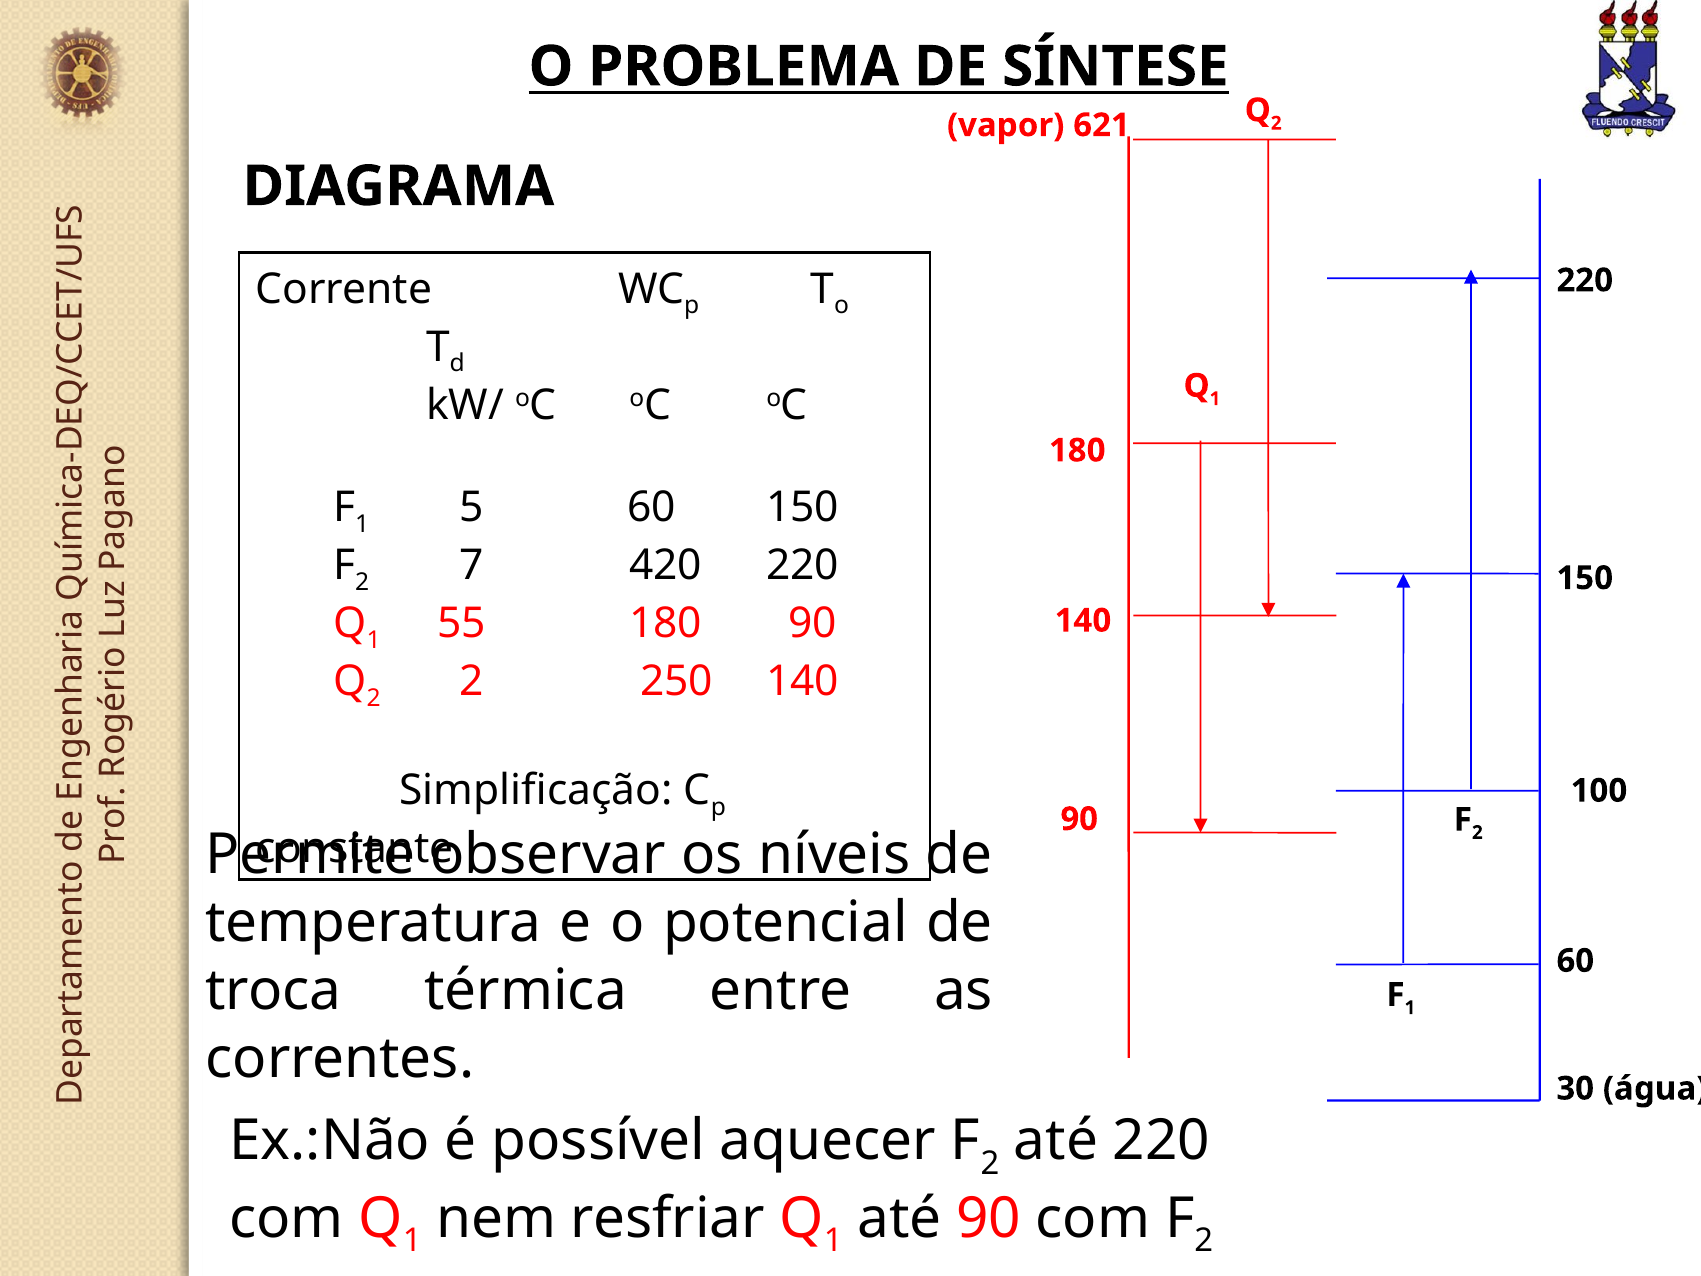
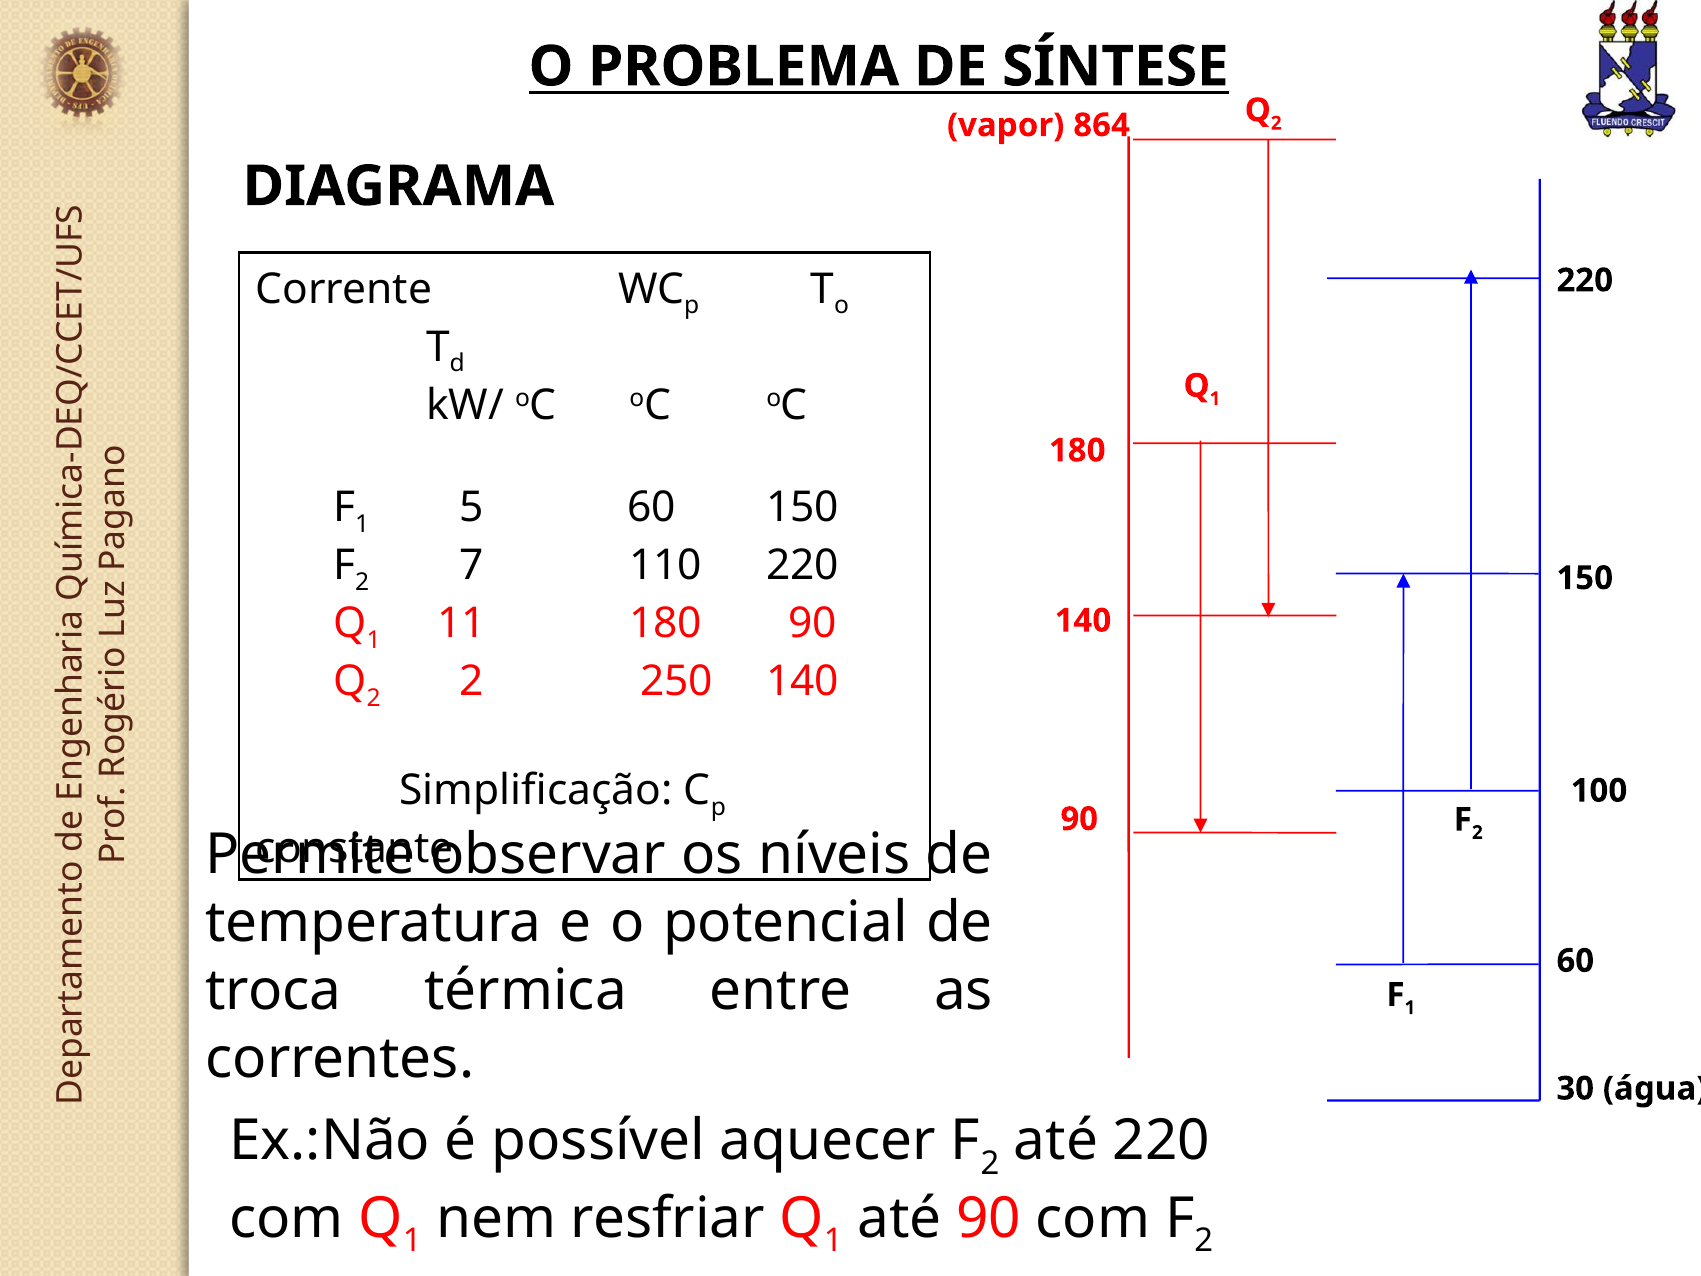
621: 621 -> 864
420: 420 -> 110
55: 55 -> 11
